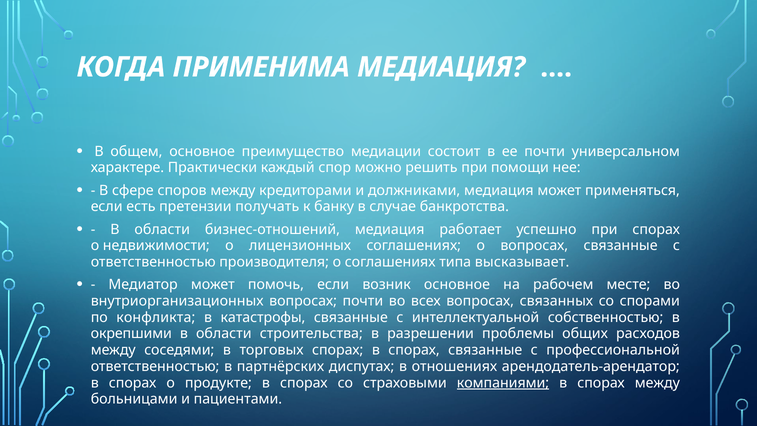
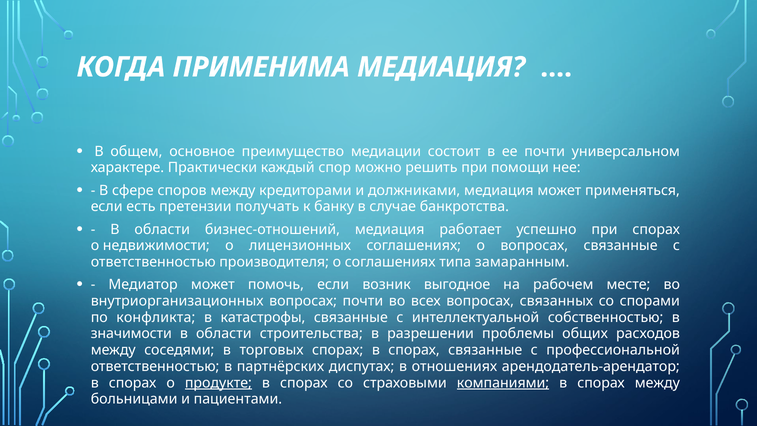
высказывает: высказывает -> замаранным
возник основное: основное -> выгодное
окрепшими: окрепшими -> значимости
продукте underline: none -> present
